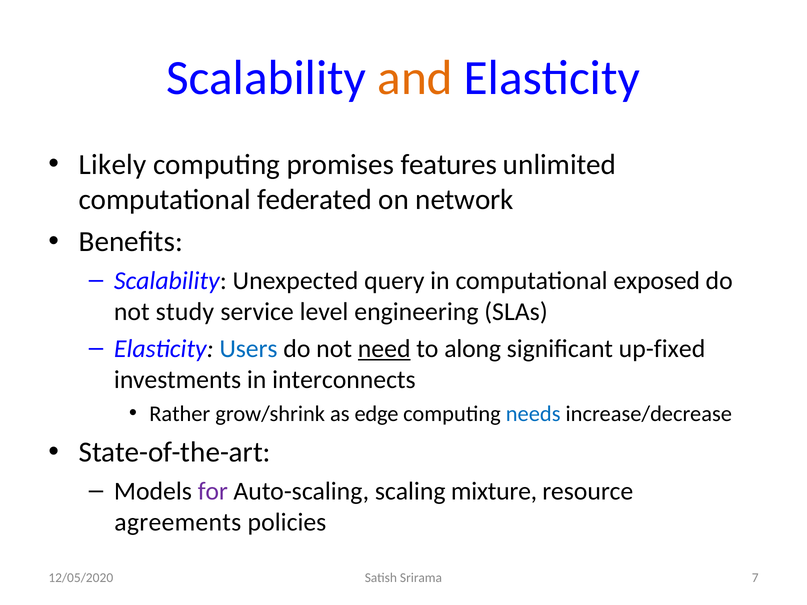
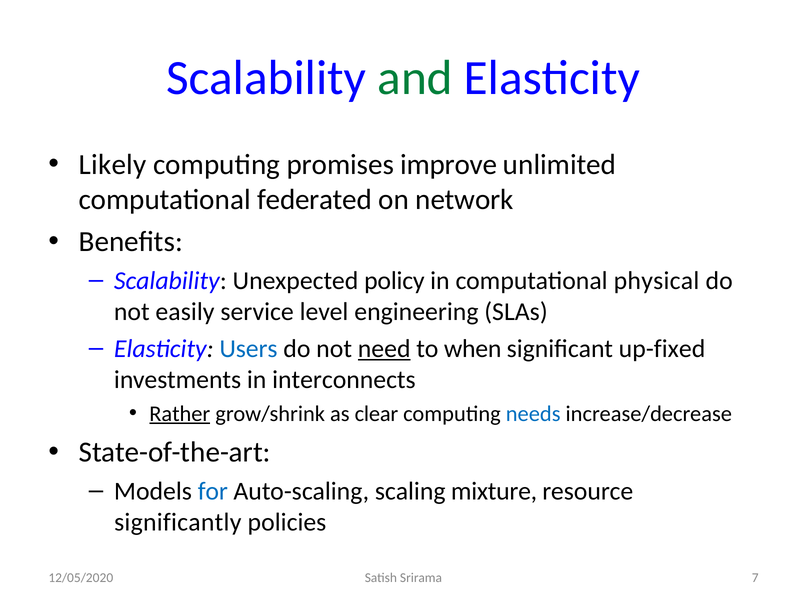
and colour: orange -> green
features: features -> improve
query: query -> policy
exposed: exposed -> physical
study: study -> easily
along: along -> when
Rather underline: none -> present
edge: edge -> clear
for colour: purple -> blue
agreements: agreements -> significantly
